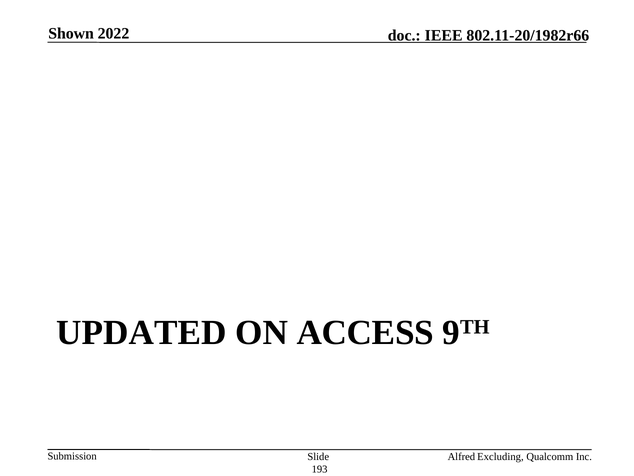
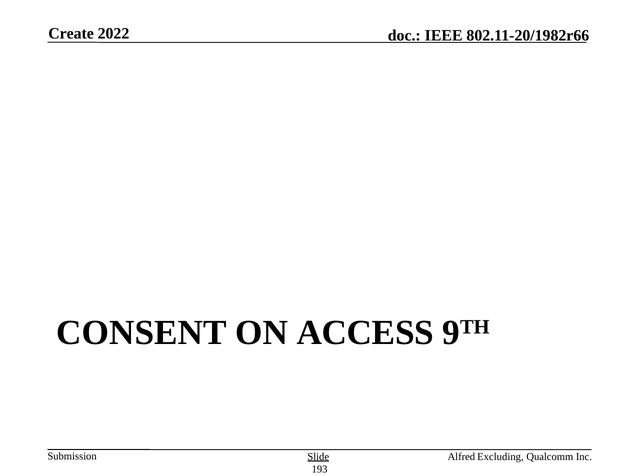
Shown: Shown -> Create
UPDATED: UPDATED -> CONSENT
Slide underline: none -> present
